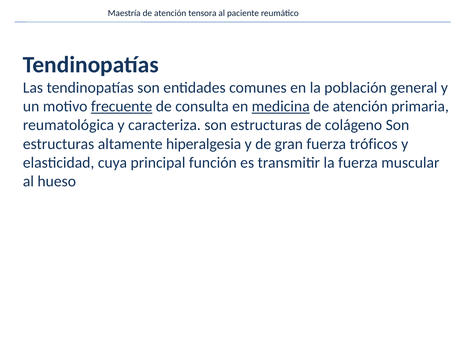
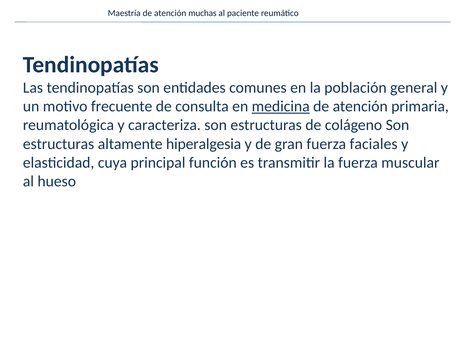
tensora: tensora -> muchas
frecuente underline: present -> none
tróficos: tróficos -> faciales
